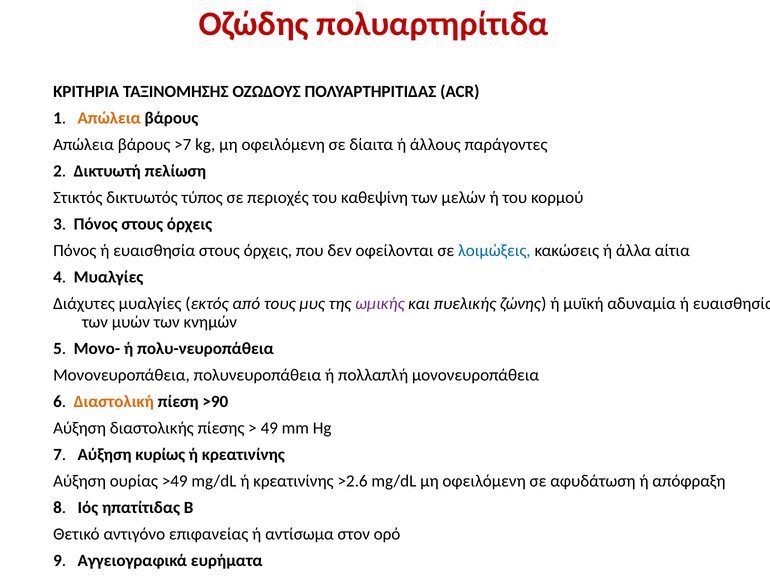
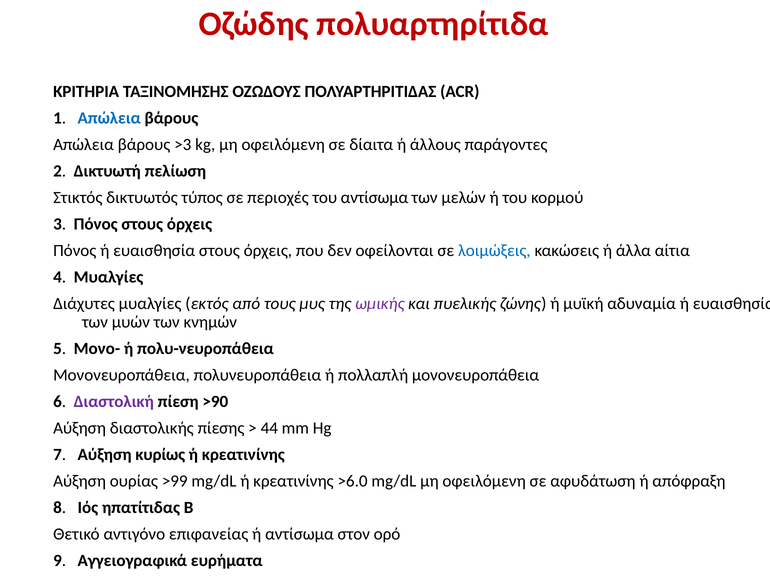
Απώλεια at (109, 118) colour: orange -> blue
>7: >7 -> >3
του καθεψίνη: καθεψίνη -> αντίσωμα
Διαστολική colour: orange -> purple
49: 49 -> 44
>49: >49 -> >99
>2.6: >2.6 -> >6.0
